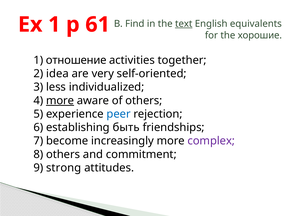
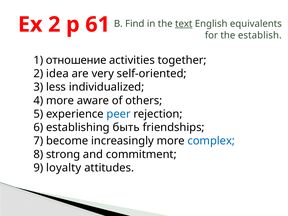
Ex 1: 1 -> 2
хорошие: хорошие -> establish
more at (60, 101) underline: present -> none
complex colour: purple -> blue
8 others: others -> strong
strong: strong -> loyalty
